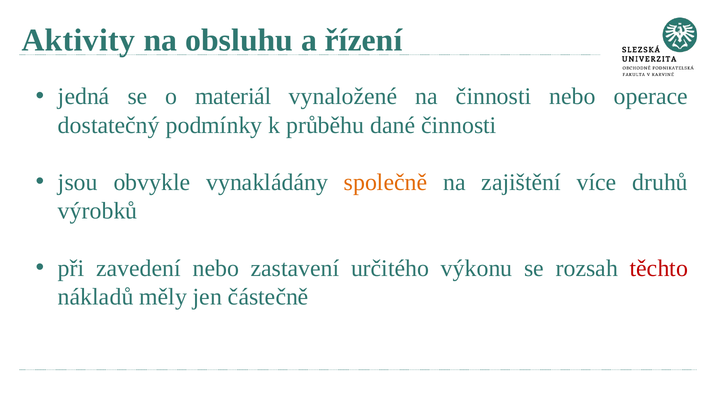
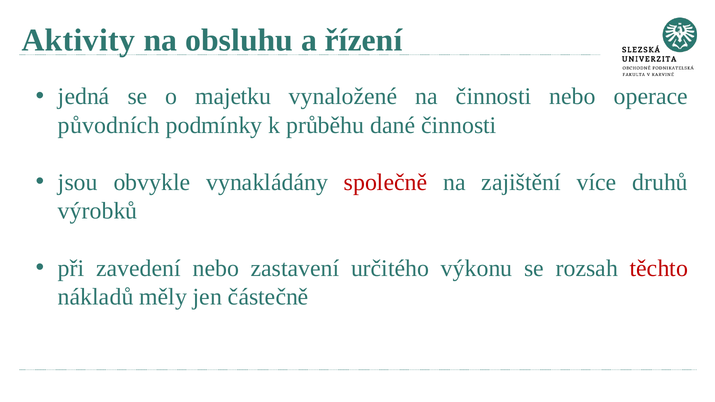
materiál: materiál -> majetku
dostatečný: dostatečný -> původních
společně colour: orange -> red
